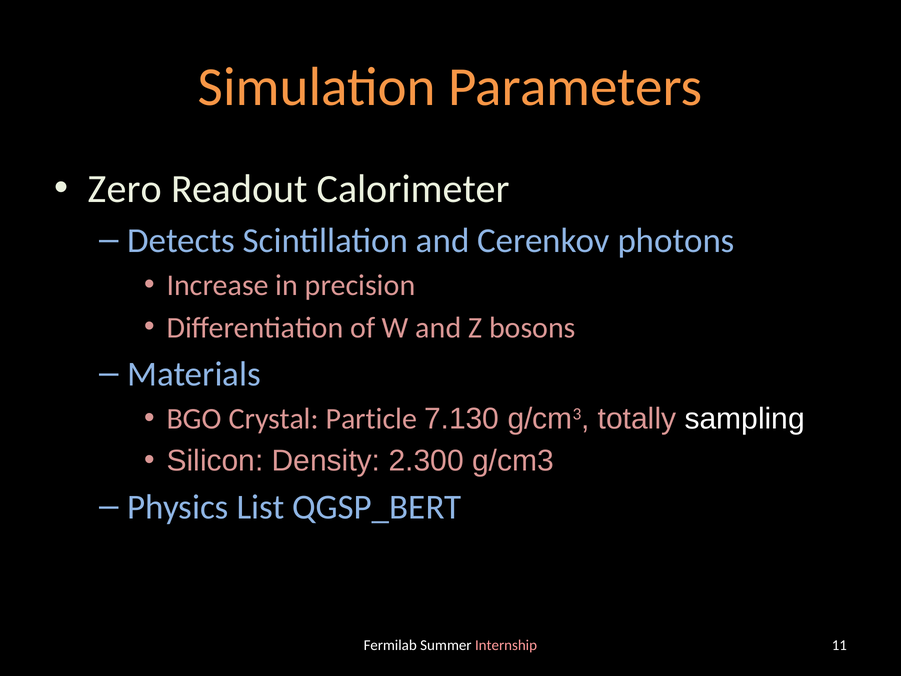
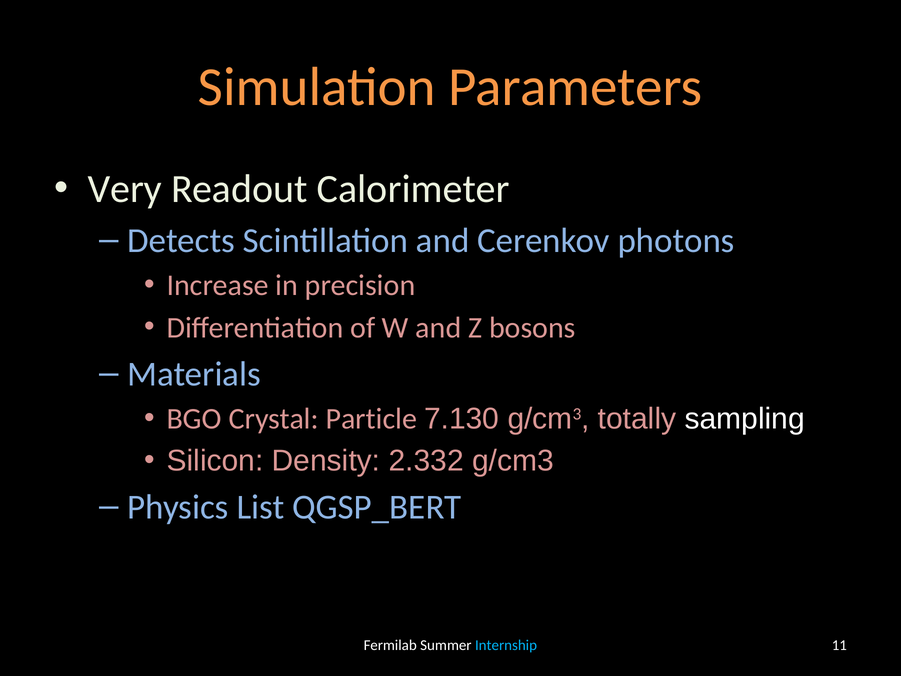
Zero: Zero -> Very
2.300: 2.300 -> 2.332
Internship colour: pink -> light blue
